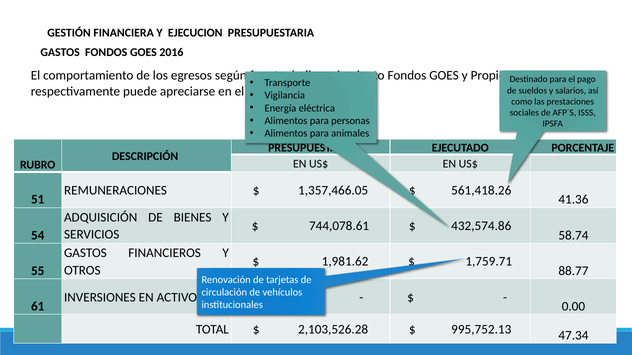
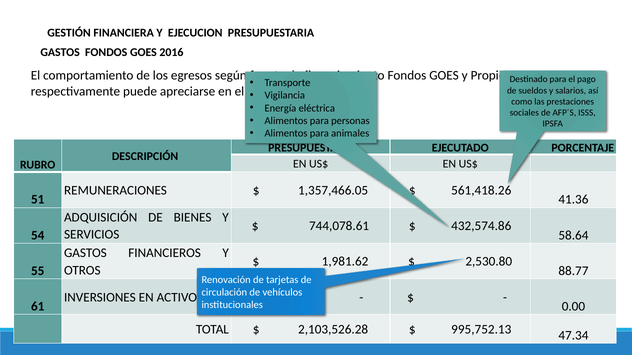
58.74: 58.74 -> 58.64
1,759.71: 1,759.71 -> 2,530.80
